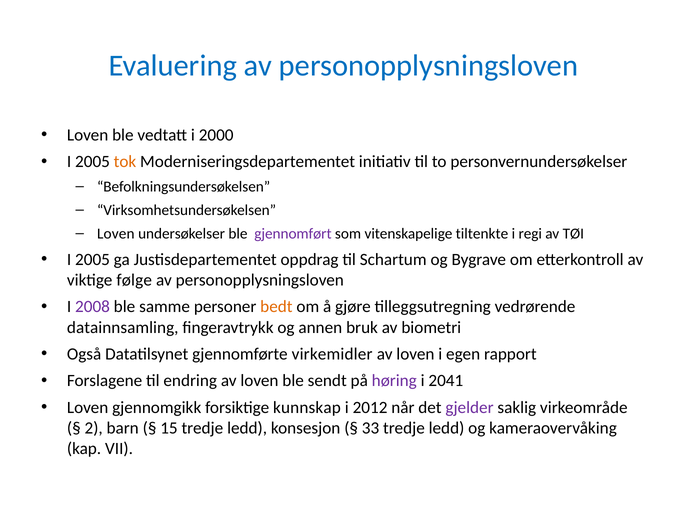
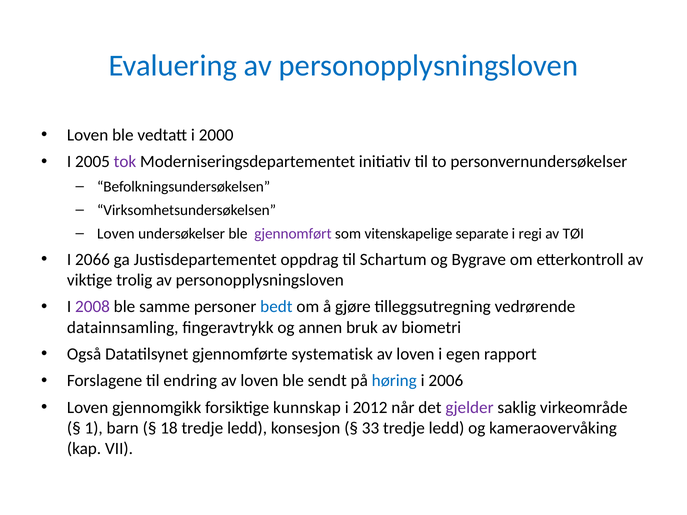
tok colour: orange -> purple
tiltenkte: tiltenkte -> separate
2005 at (93, 260): 2005 -> 2066
følge: følge -> trolig
bedt colour: orange -> blue
virkemidler: virkemidler -> systematisk
høring colour: purple -> blue
2041: 2041 -> 2006
2: 2 -> 1
15: 15 -> 18
